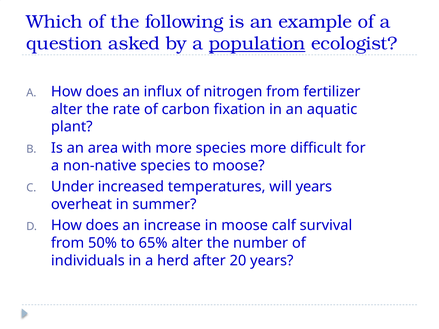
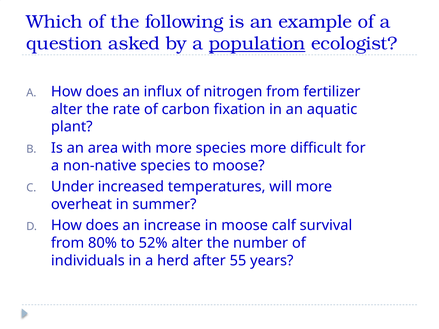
will years: years -> more
50%: 50% -> 80%
65%: 65% -> 52%
20: 20 -> 55
